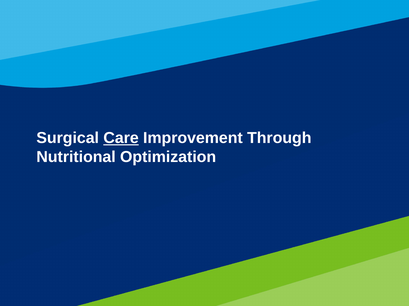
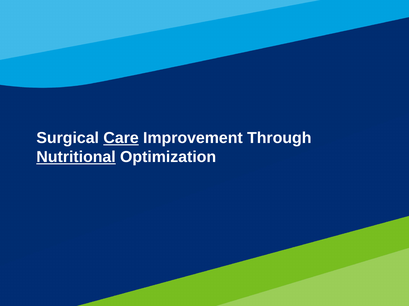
Nutritional underline: none -> present
